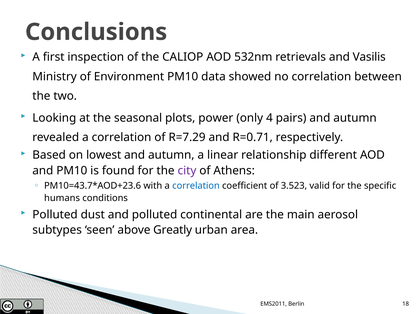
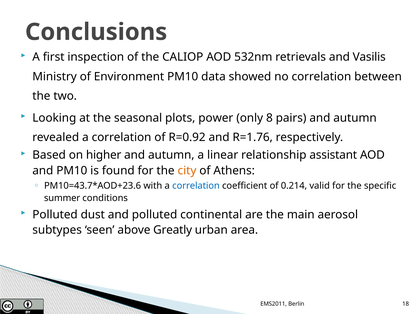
4: 4 -> 8
R=7.29: R=7.29 -> R=0.92
R=0.71: R=0.71 -> R=1.76
lowest: lowest -> higher
different: different -> assistant
city colour: purple -> orange
3.523: 3.523 -> 0.214
humans: humans -> summer
